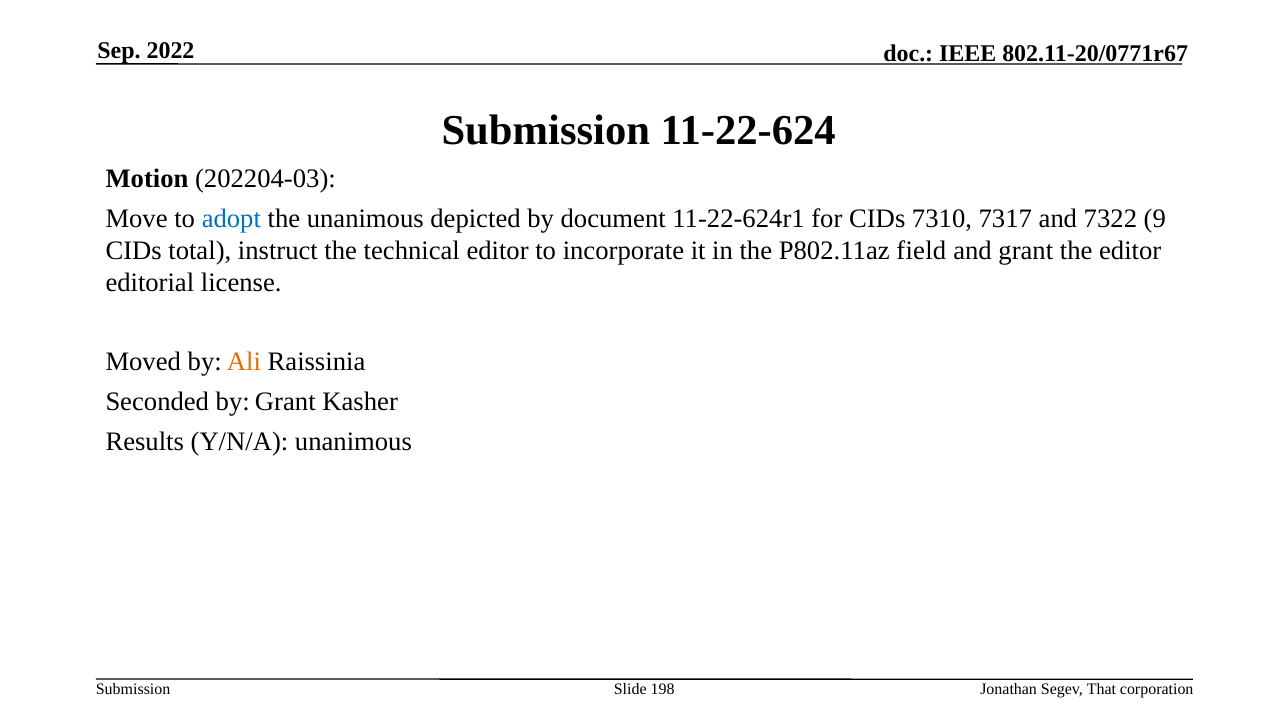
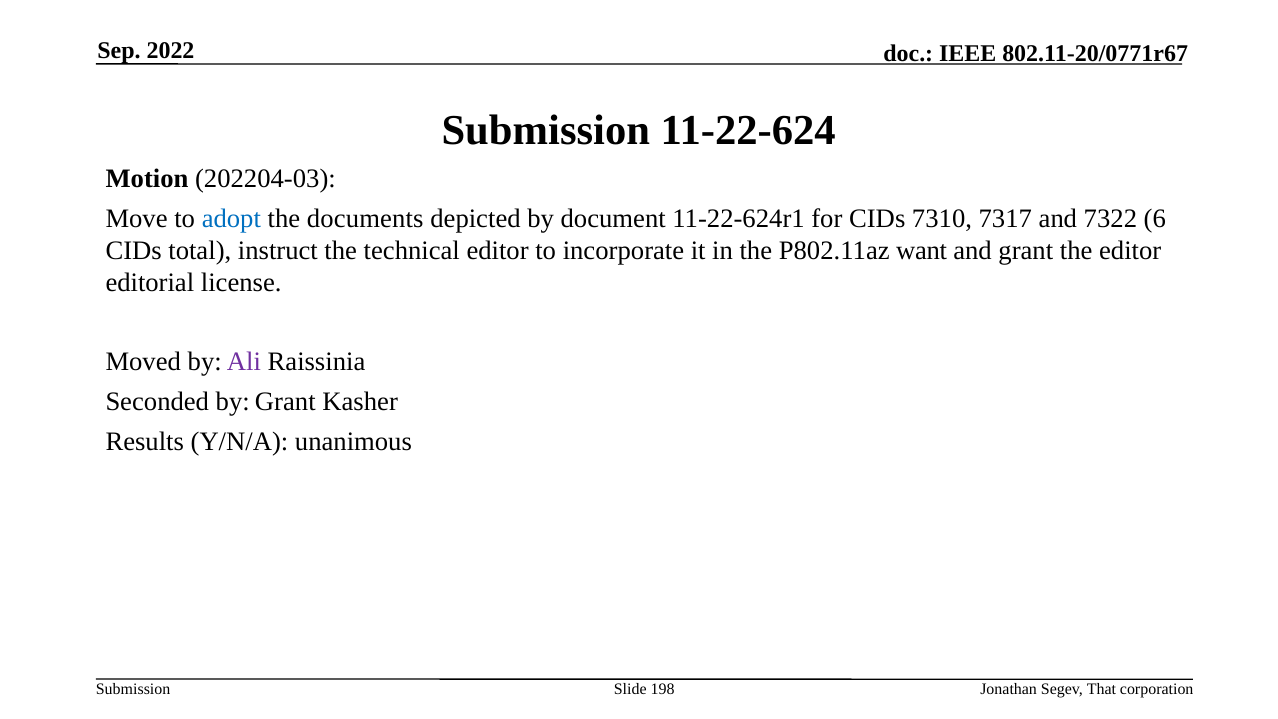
the unanimous: unanimous -> documents
9: 9 -> 6
field: field -> want
Ali colour: orange -> purple
